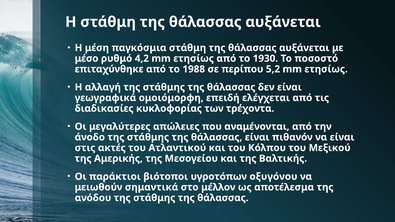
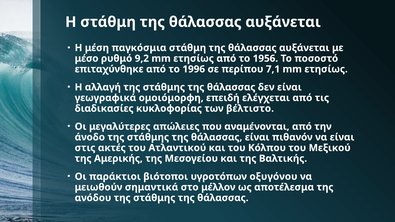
4,2: 4,2 -> 9,2
1930: 1930 -> 1956
1988: 1988 -> 1996
5,2: 5,2 -> 7,1
τρέχοντα: τρέχοντα -> βέλτιστο
